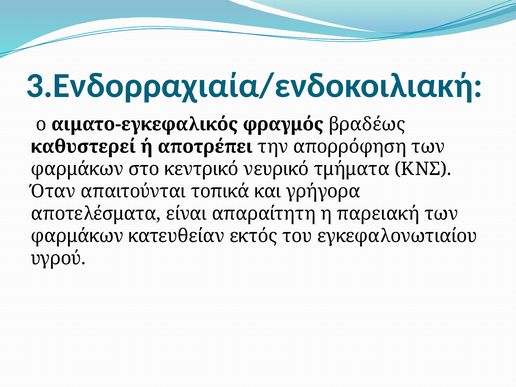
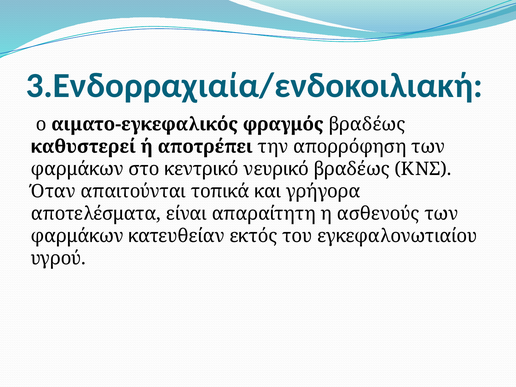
νευρικό τμήματα: τμήματα -> βραδέως
παρειακή: παρειακή -> ασθενούς
